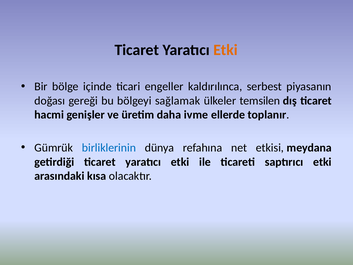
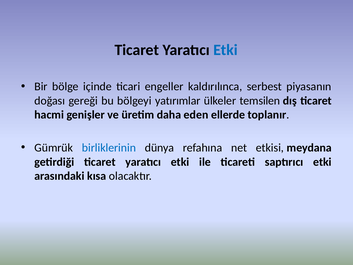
Etki at (225, 50) colour: orange -> blue
sağlamak: sağlamak -> yatırımlar
ivme: ivme -> eden
